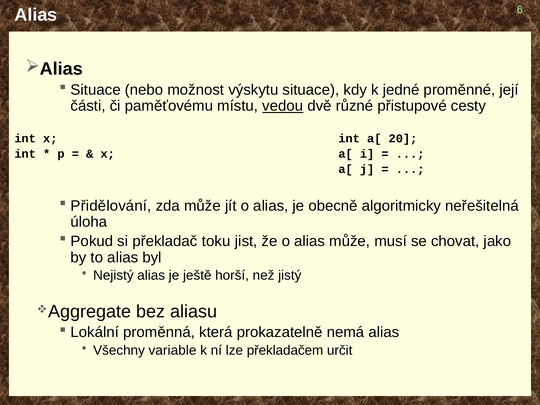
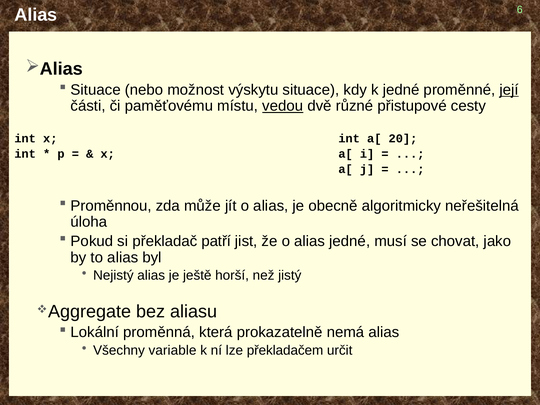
její underline: none -> present
Přidělování: Přidělování -> Proměnnou
toku: toku -> patří
alias může: může -> jedné
